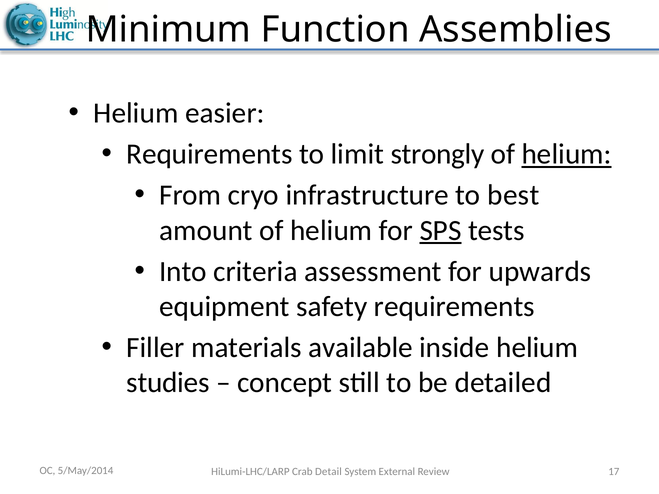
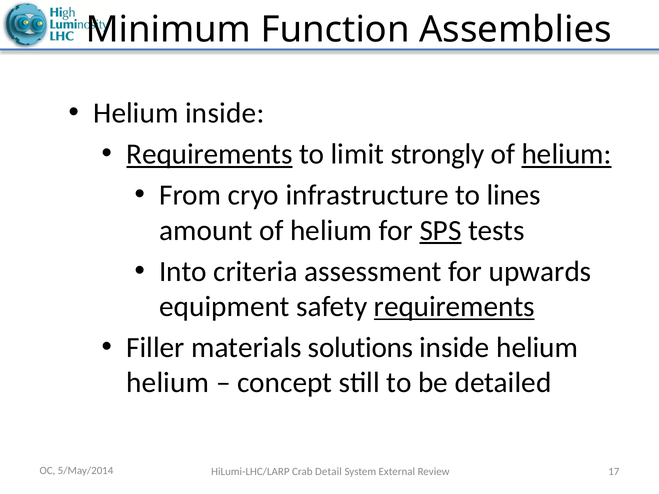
Helium easier: easier -> inside
Requirements at (209, 154) underline: none -> present
best: best -> lines
requirements at (454, 307) underline: none -> present
available: available -> solutions
studies at (168, 383): studies -> helium
